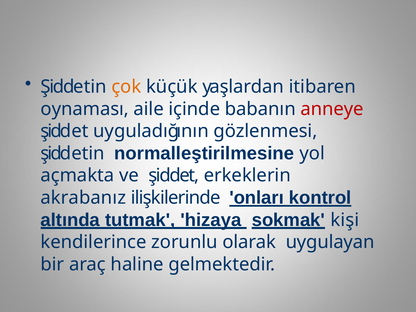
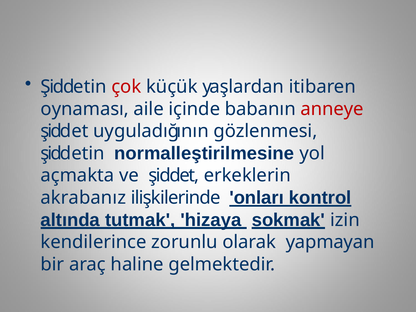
çok colour: orange -> red
kişi: kişi -> izin
uygulayan: uygulayan -> yapmayan
